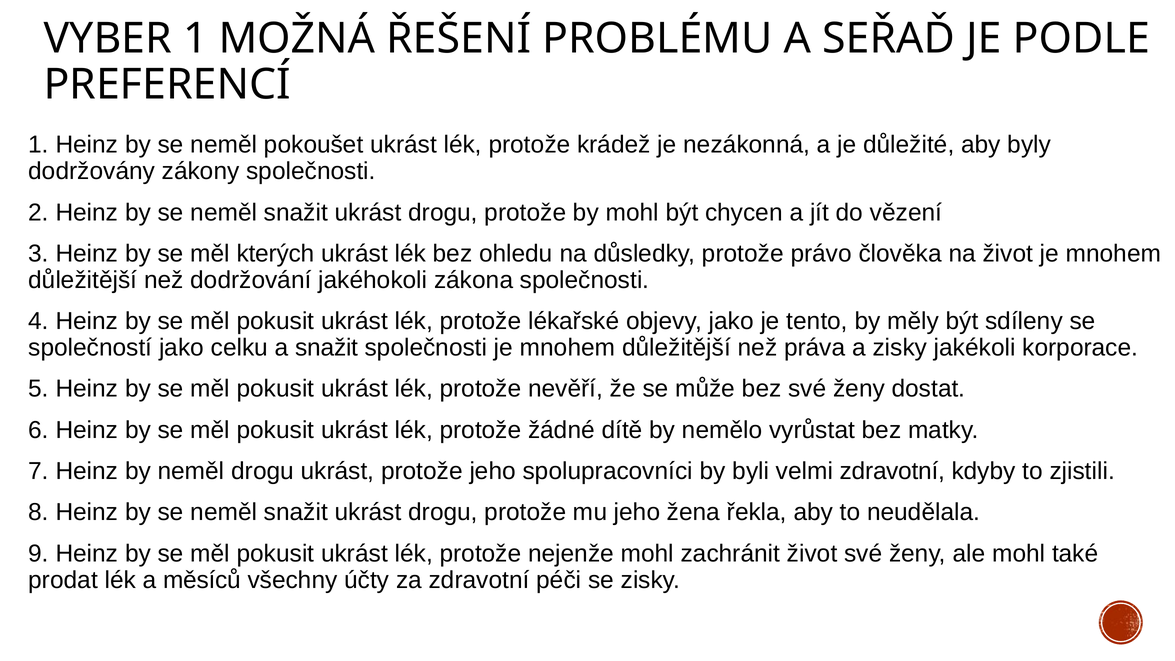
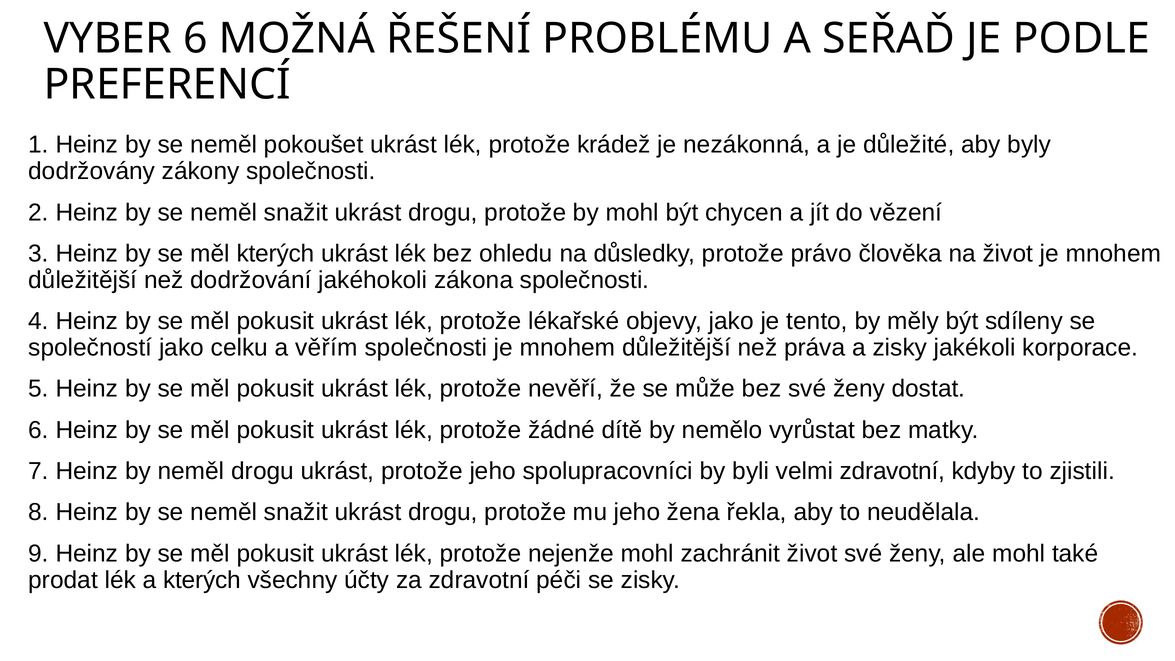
VYBER 1: 1 -> 6
a snažit: snažit -> věřím
a měsíců: měsíců -> kterých
